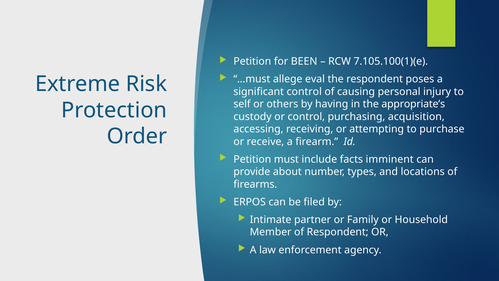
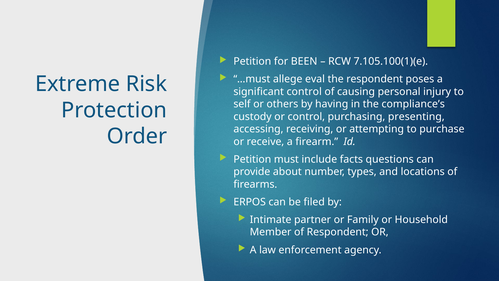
appropriate’s: appropriate’s -> compliance’s
acquisition: acquisition -> presenting
imminent: imminent -> questions
